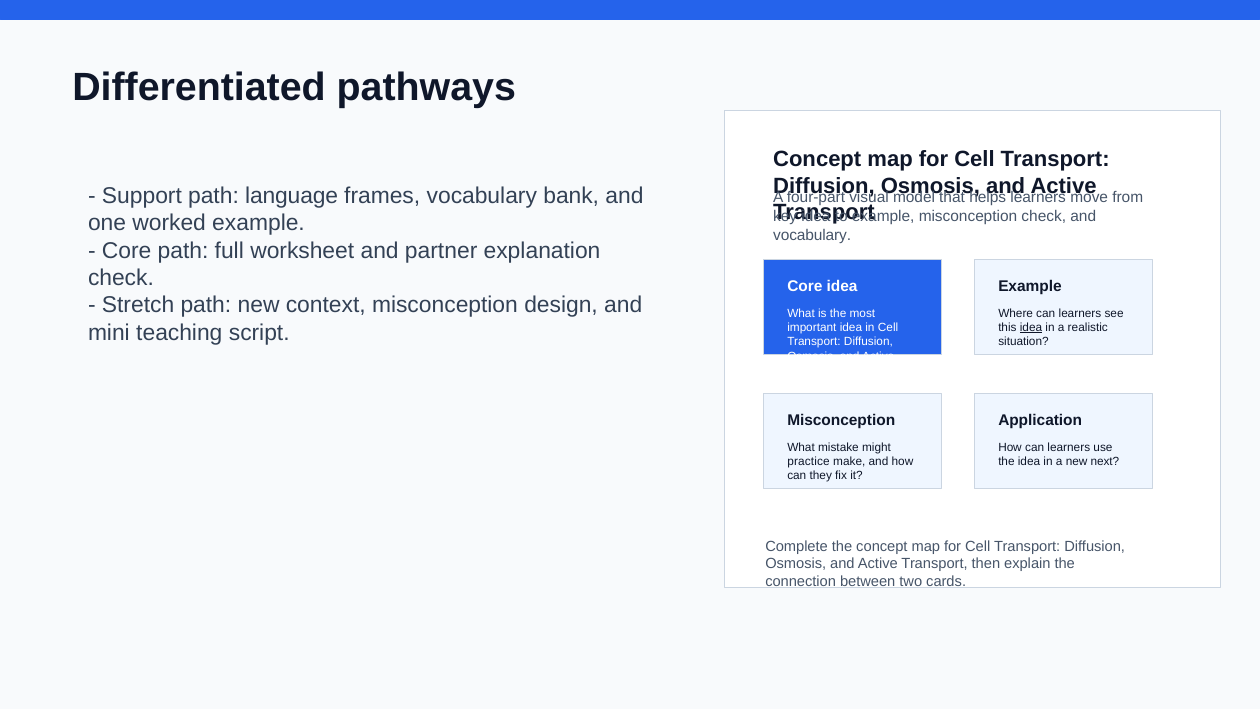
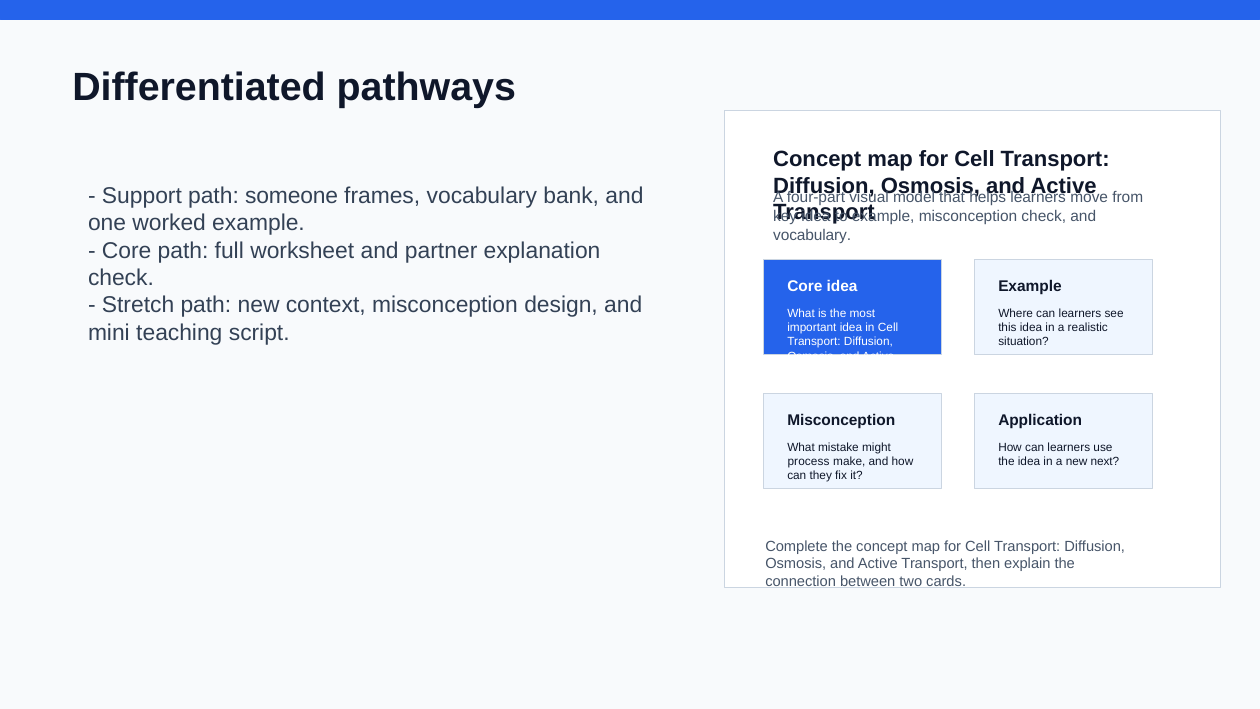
language: language -> someone
idea at (1031, 328) underline: present -> none
practice: practice -> process
